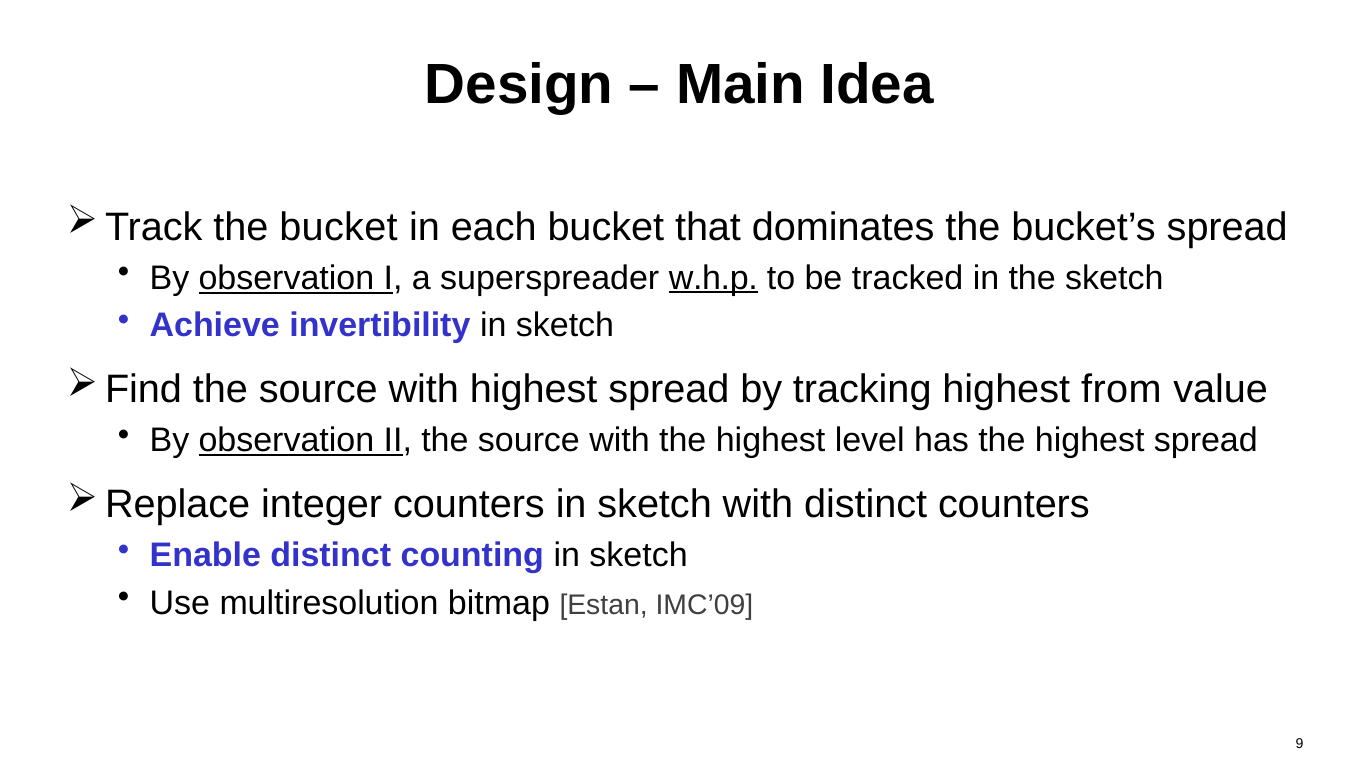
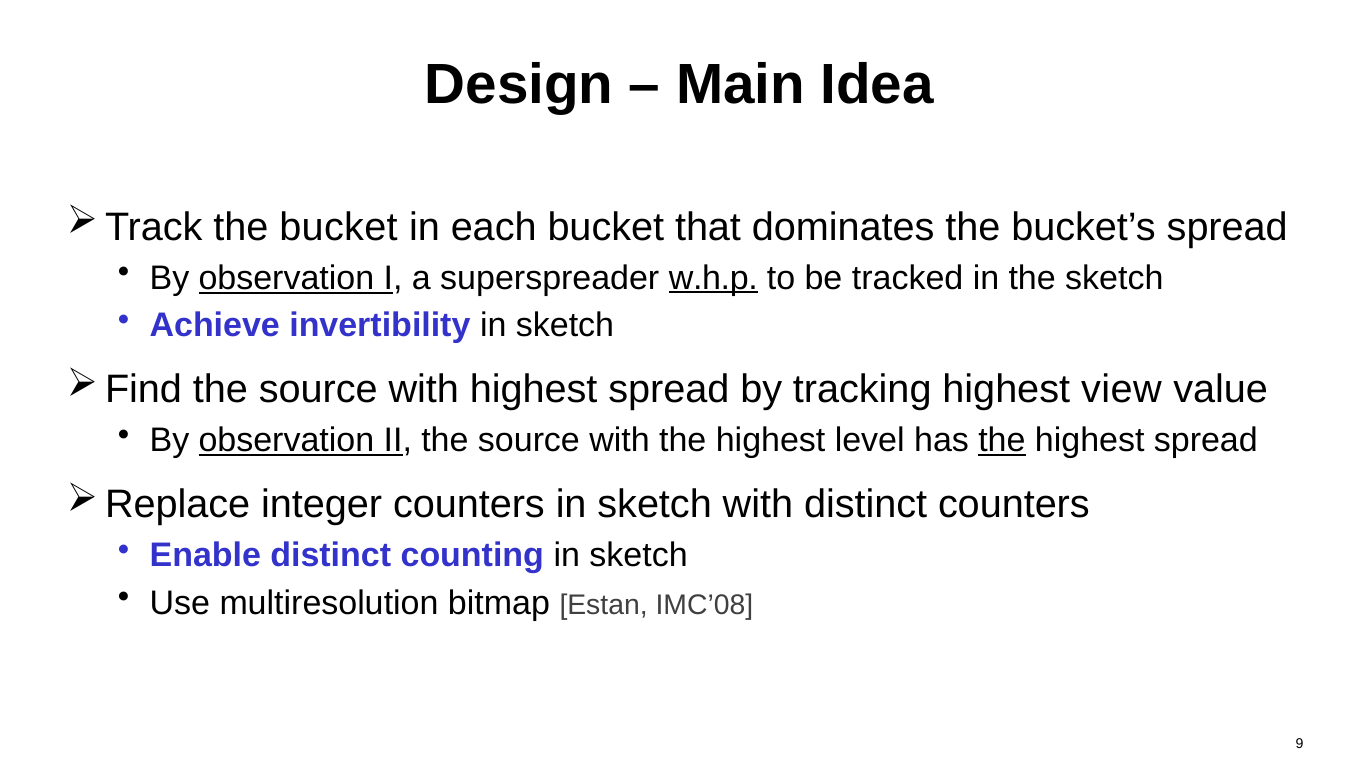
from: from -> view
the at (1002, 440) underline: none -> present
IMC’09: IMC’09 -> IMC’08
